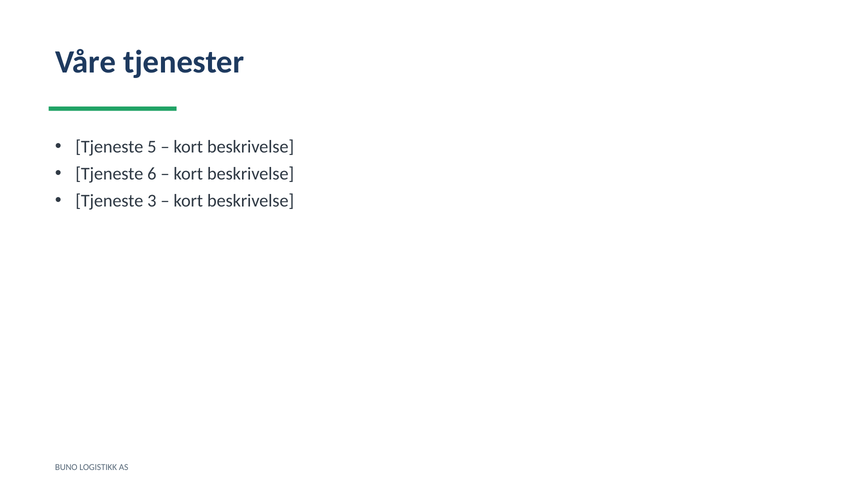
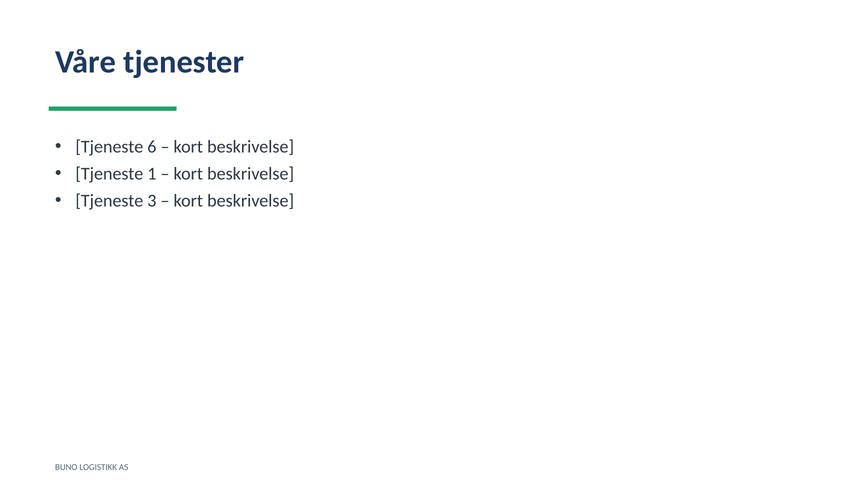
5: 5 -> 6
6: 6 -> 1
